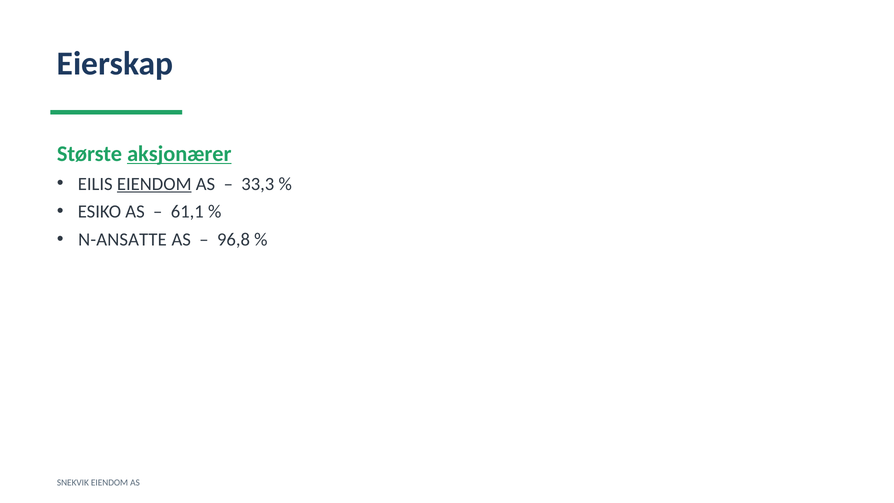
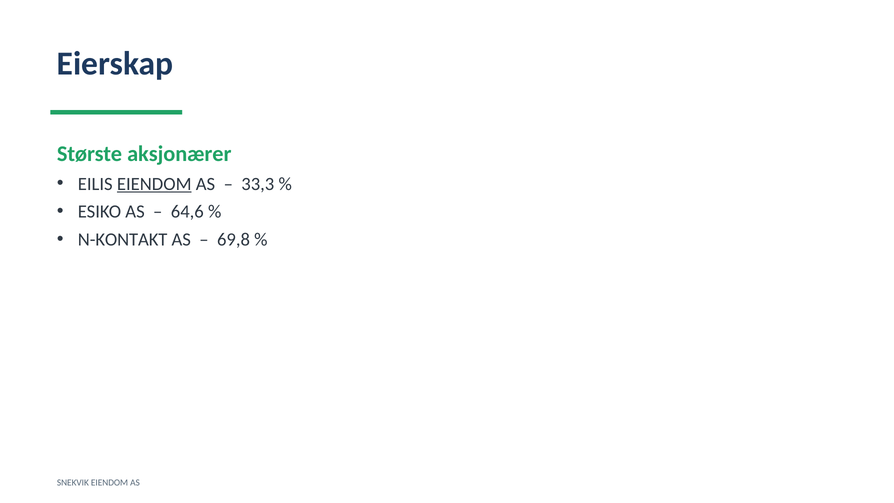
aksjonærer underline: present -> none
61,1: 61,1 -> 64,6
N-ANSATTE: N-ANSATTE -> N-KONTAKT
96,8: 96,8 -> 69,8
